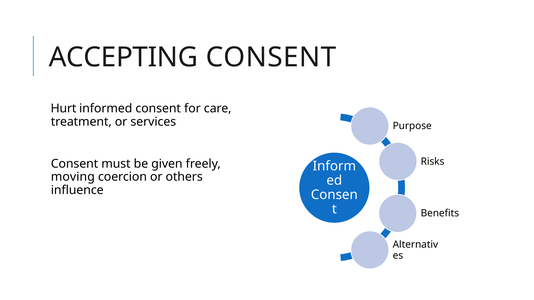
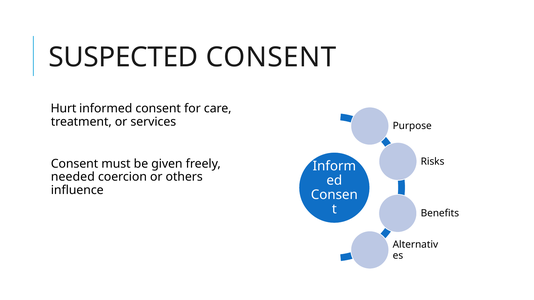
ACCEPTING: ACCEPTING -> SUSPECTED
moving: moving -> needed
